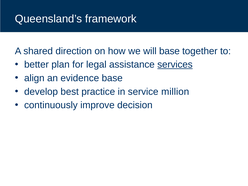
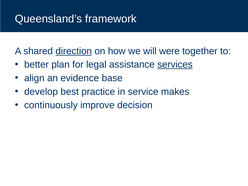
direction underline: none -> present
will base: base -> were
million: million -> makes
